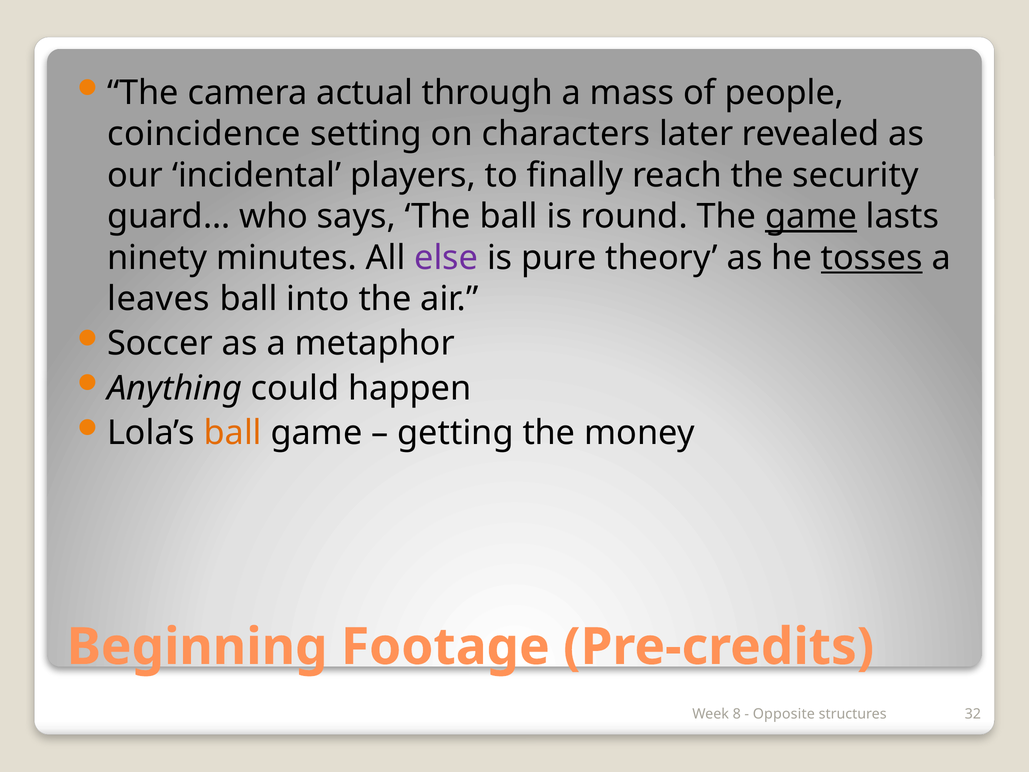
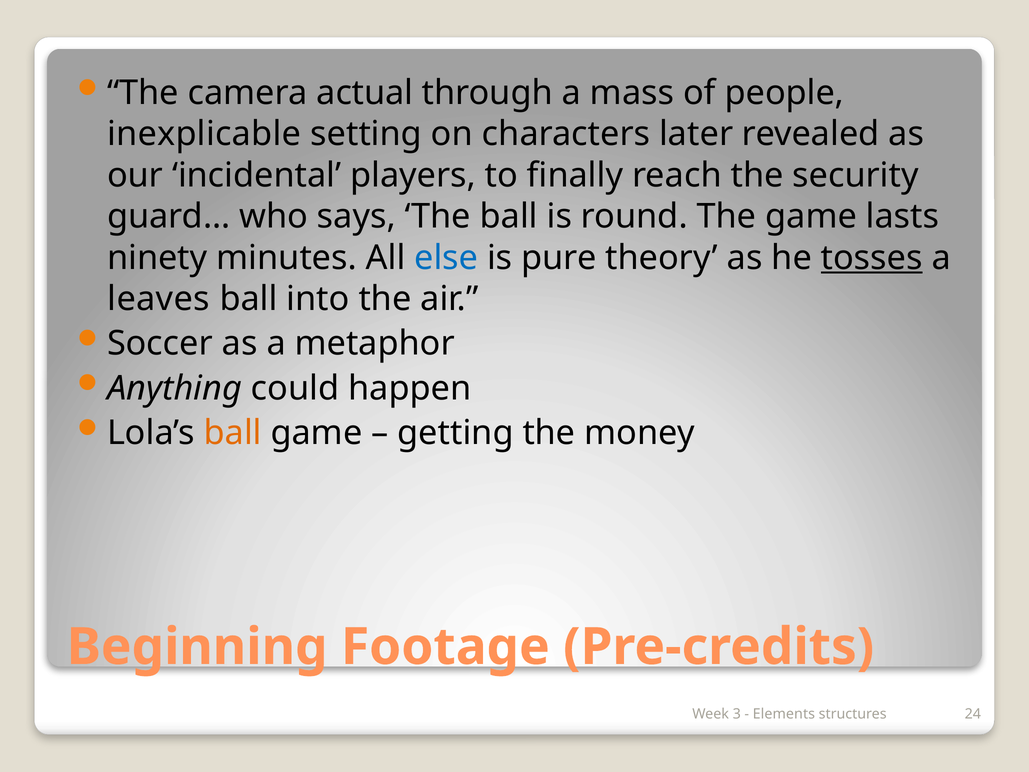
coincidence: coincidence -> inexplicable
game at (811, 216) underline: present -> none
else colour: purple -> blue
8: 8 -> 3
Opposite: Opposite -> Elements
32: 32 -> 24
